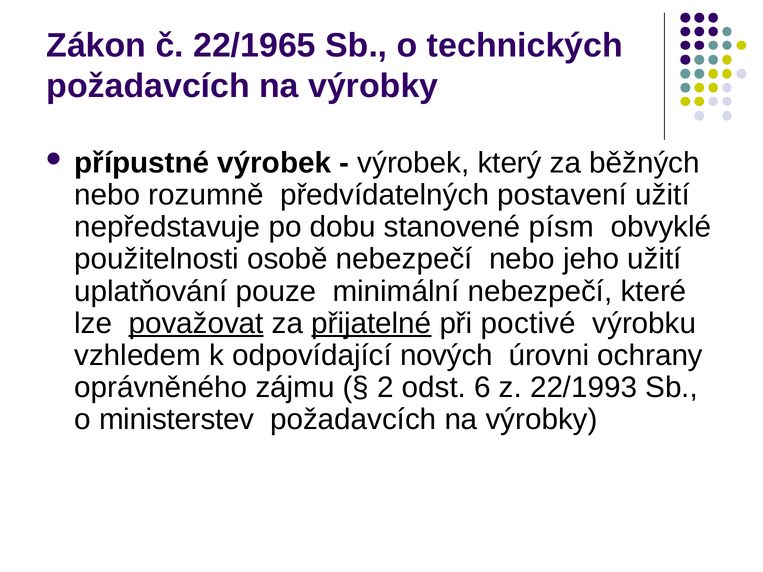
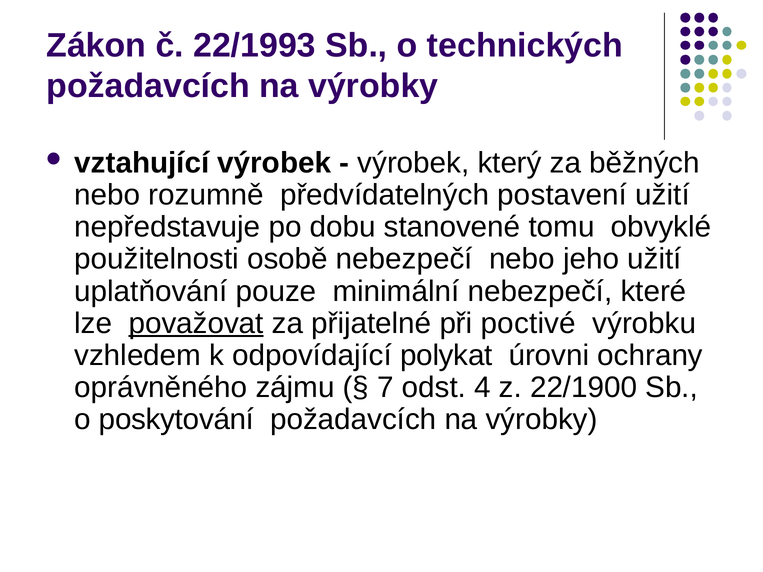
22/1965: 22/1965 -> 22/1993
přípustné: přípustné -> vztahující
písm: písm -> tomu
přijatelné underline: present -> none
nových: nových -> polykat
2: 2 -> 7
6: 6 -> 4
22/1993: 22/1993 -> 22/1900
ministerstev: ministerstev -> poskytování
